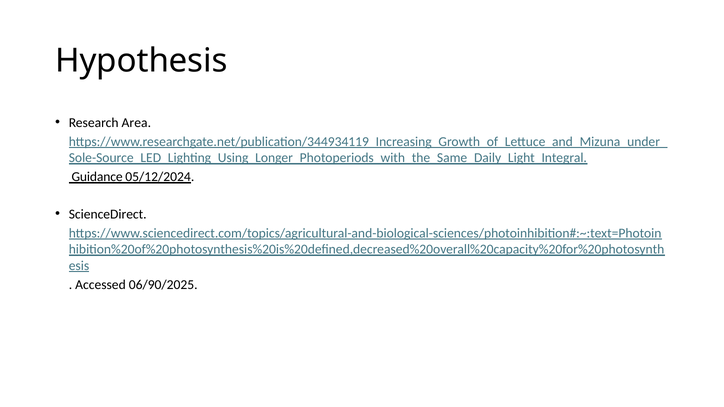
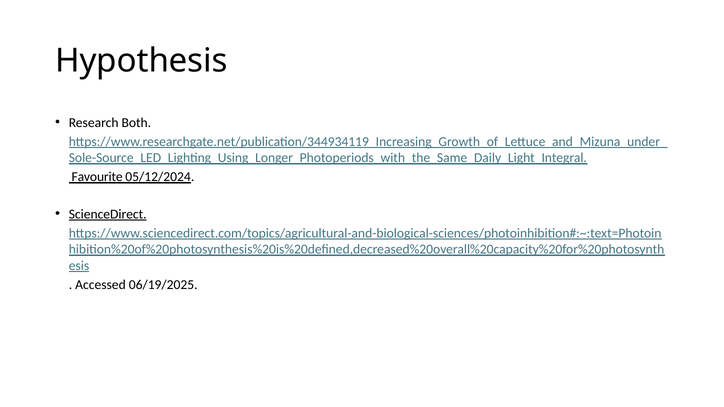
Area: Area -> Both
Guidance: Guidance -> Favourite
ScienceDirect underline: none -> present
06/90/2025: 06/90/2025 -> 06/19/2025
